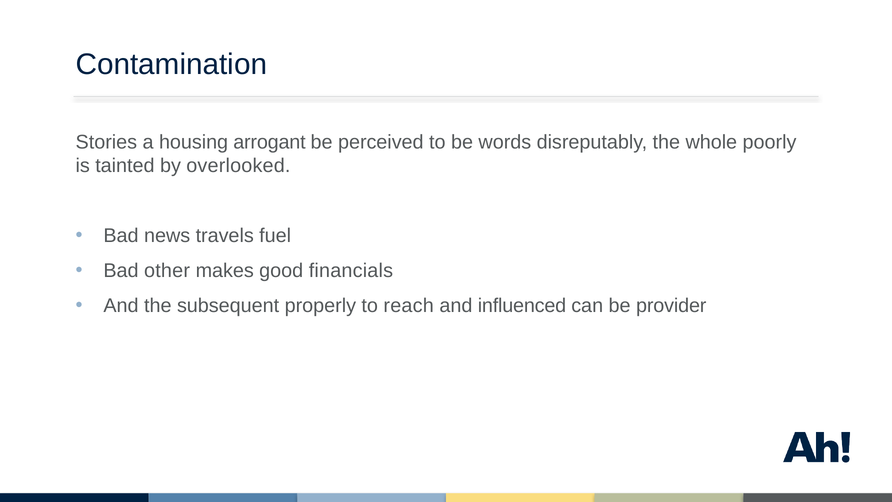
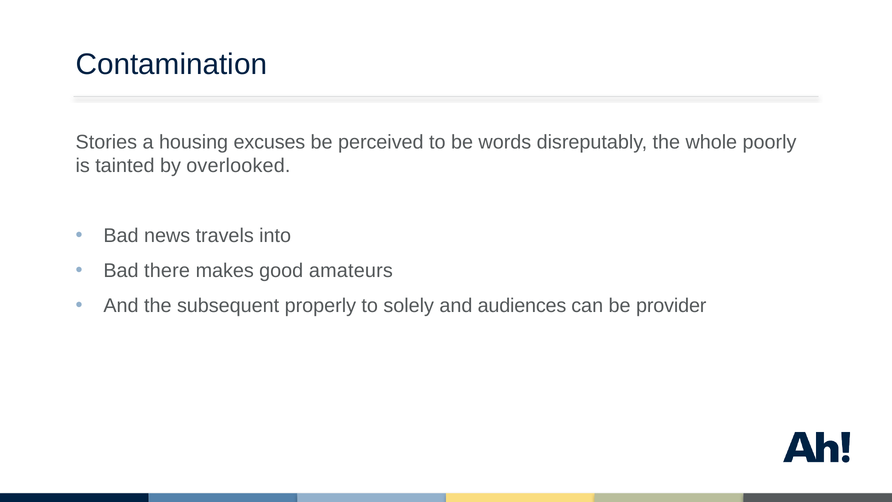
arrogant: arrogant -> excuses
fuel: fuel -> into
other: other -> there
financials: financials -> amateurs
reach: reach -> solely
influenced: influenced -> audiences
